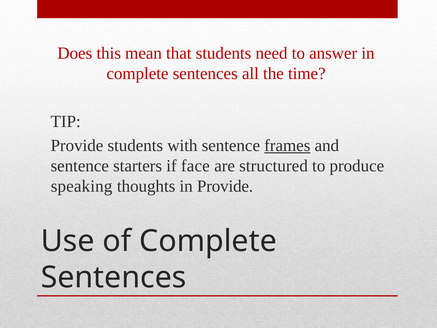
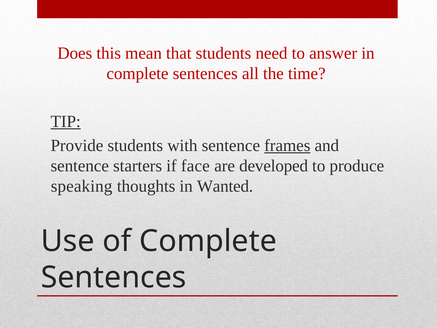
TIP underline: none -> present
structured: structured -> developed
in Provide: Provide -> Wanted
